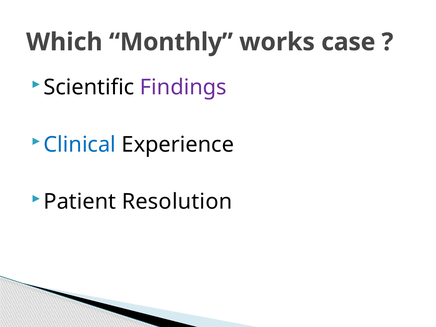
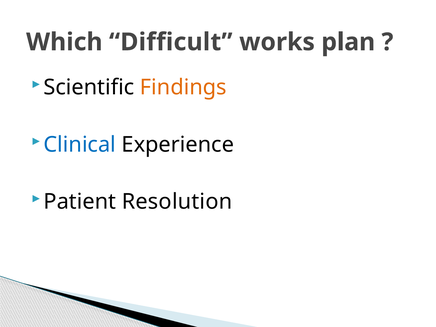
Monthly: Monthly -> Difficult
case: case -> plan
Findings colour: purple -> orange
